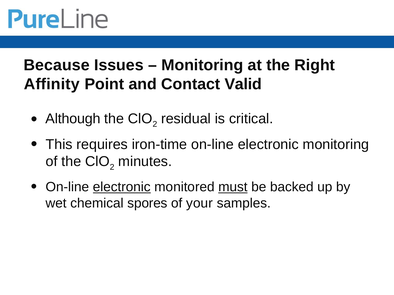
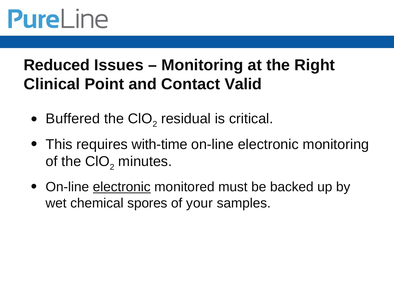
Because: Because -> Reduced
Affinity: Affinity -> Clinical
Although: Although -> Buffered
iron-time: iron-time -> with-time
must underline: present -> none
